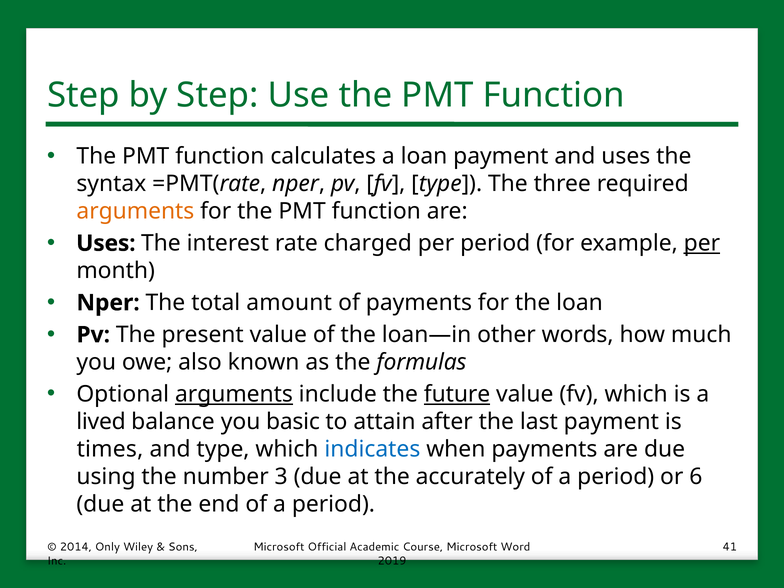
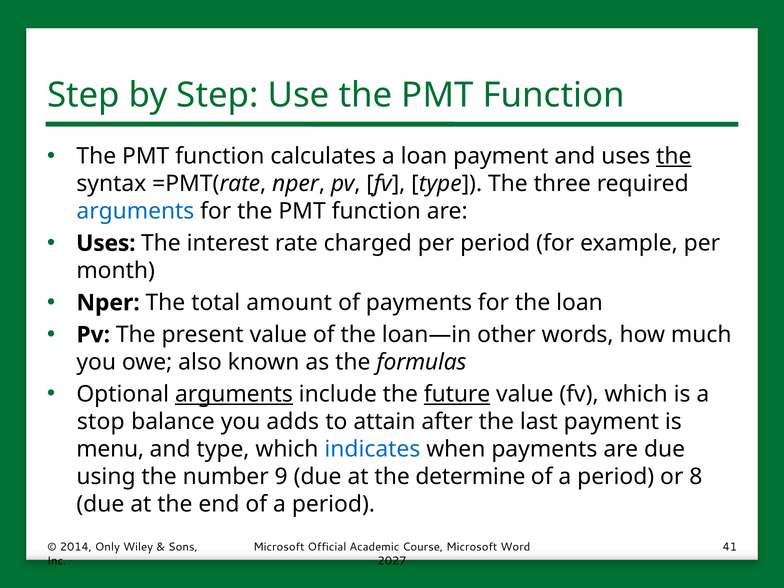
the at (674, 156) underline: none -> present
arguments at (135, 211) colour: orange -> blue
per at (702, 243) underline: present -> none
lived: lived -> stop
basic: basic -> adds
times: times -> menu
3: 3 -> 9
accurately: accurately -> determine
6: 6 -> 8
2019: 2019 -> 2027
